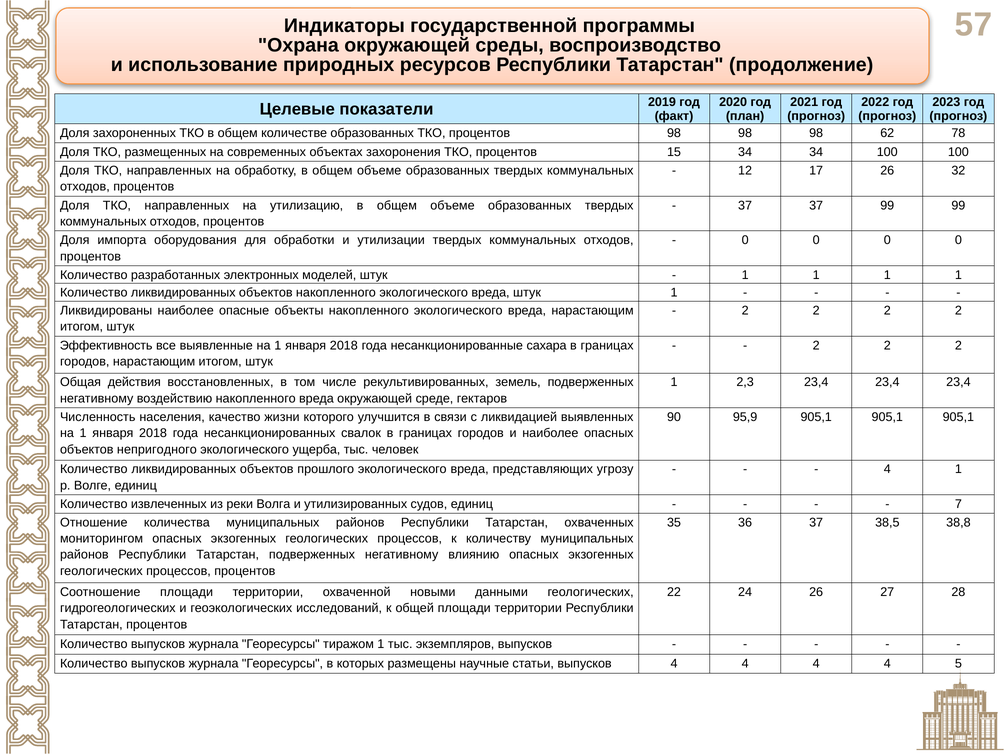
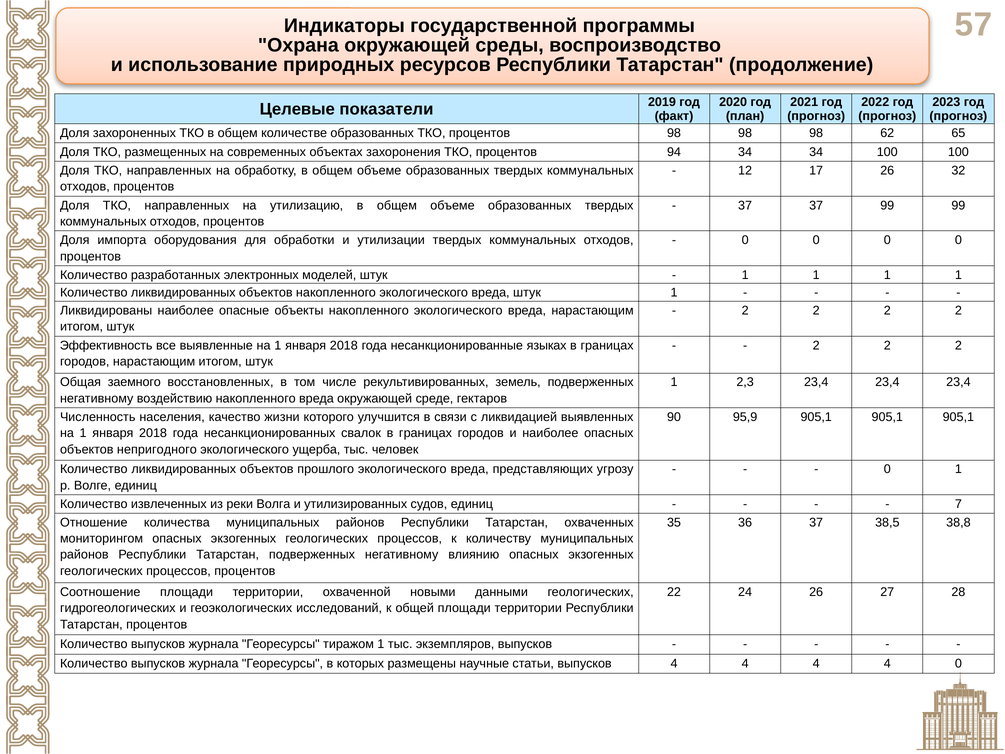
78: 78 -> 65
15: 15 -> 94
сахара: сахара -> языках
действия: действия -> заемного
4 at (887, 469): 4 -> 0
4 5: 5 -> 0
